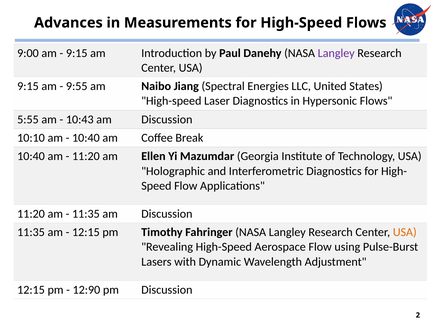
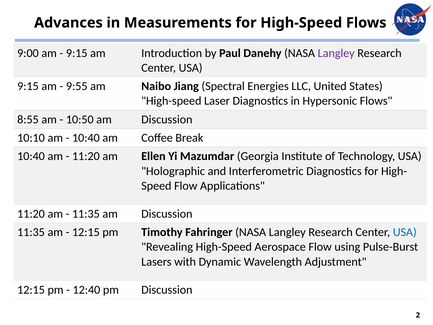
5:55: 5:55 -> 8:55
10:43: 10:43 -> 10:50
USA at (405, 232) colour: orange -> blue
12:90: 12:90 -> 12:40
